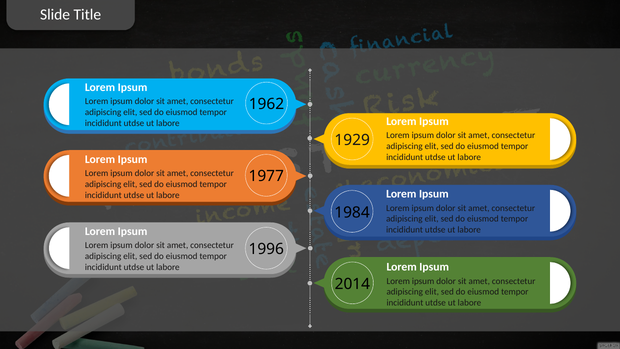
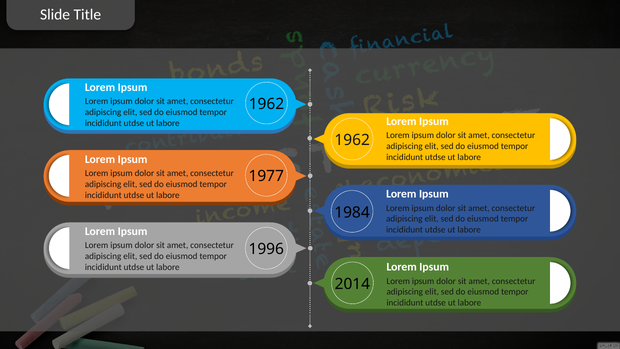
1929 at (352, 140): 1929 -> 1962
